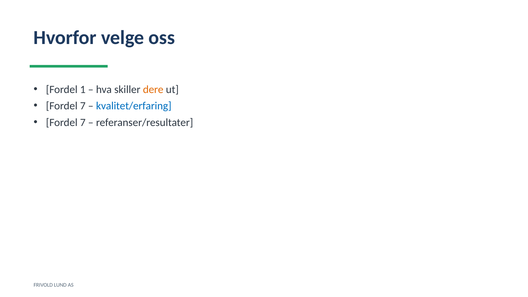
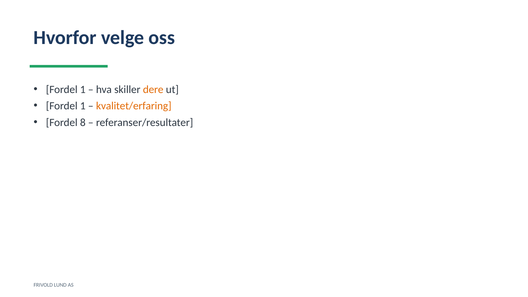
7 at (83, 106): 7 -> 1
kvalitet/erfaring colour: blue -> orange
7 at (83, 122): 7 -> 8
